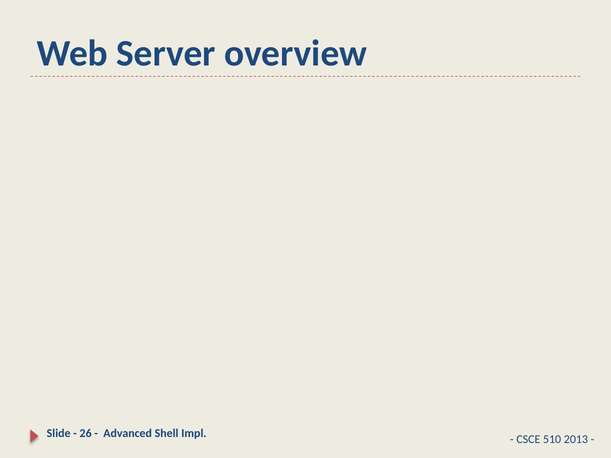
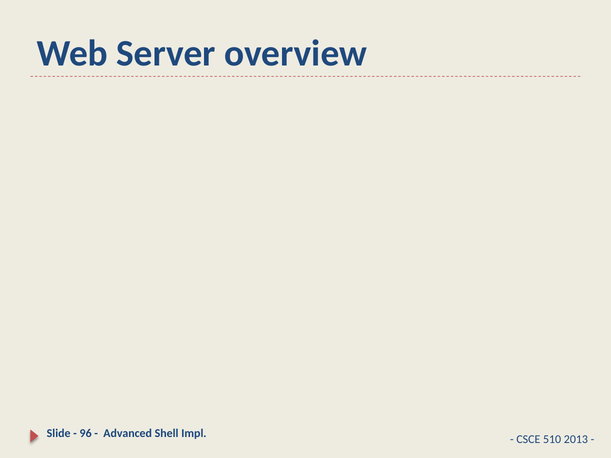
26: 26 -> 96
